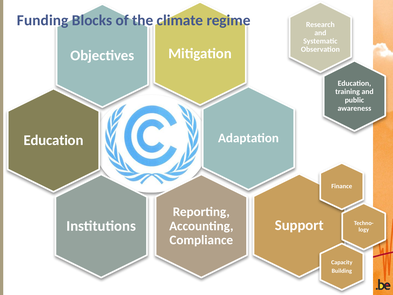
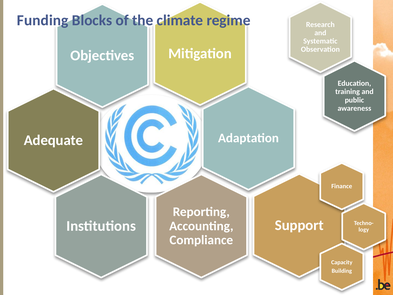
Education at (54, 140): Education -> Adequate
